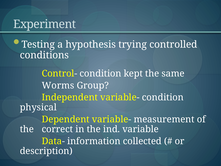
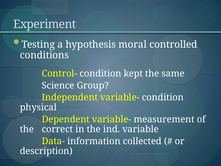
trying: trying -> moral
Worms: Worms -> Science
